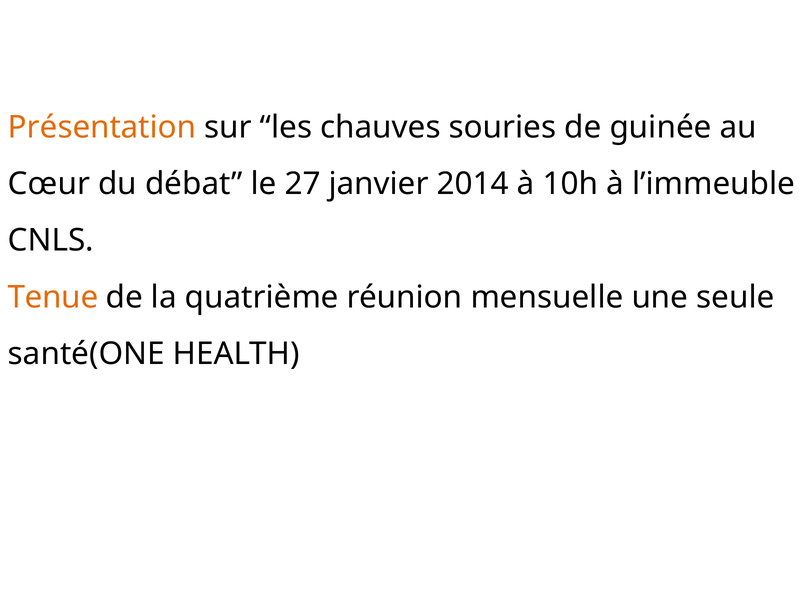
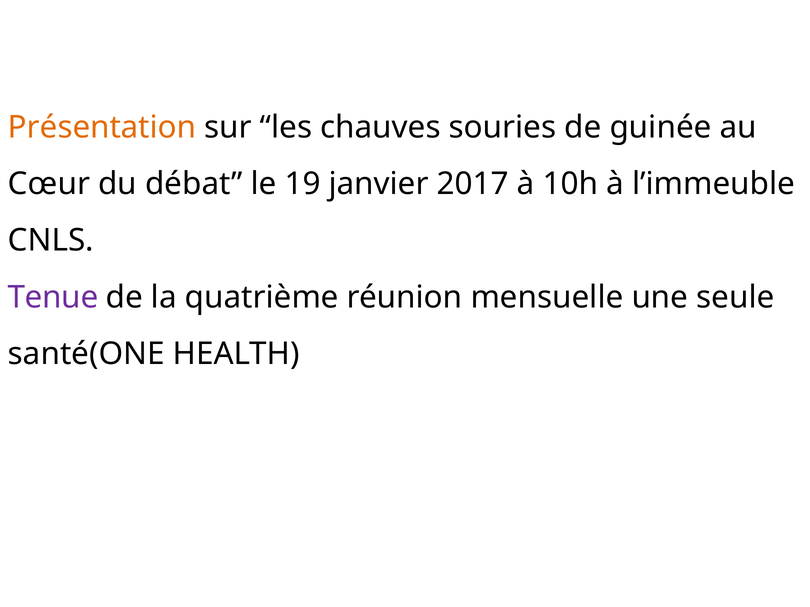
27: 27 -> 19
2014: 2014 -> 2017
Tenue colour: orange -> purple
